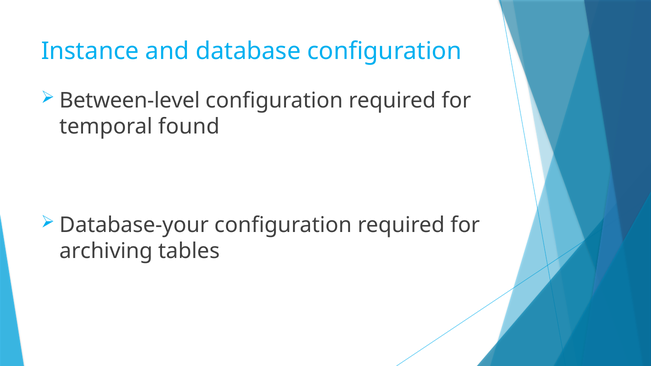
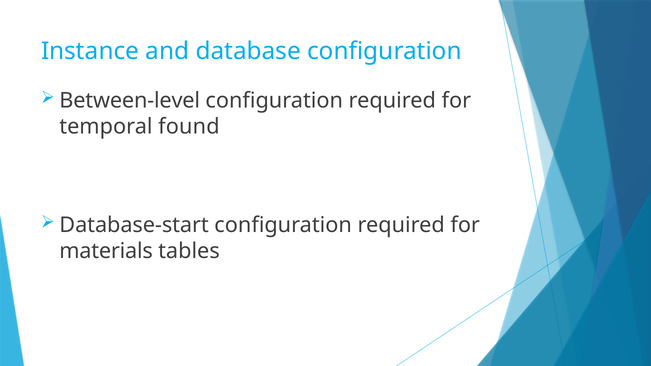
Database-your: Database-your -> Database-start
archiving: archiving -> materials
